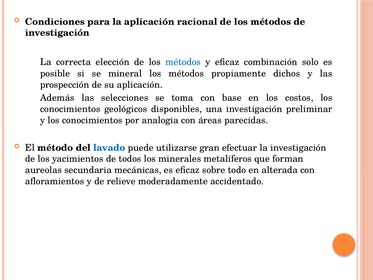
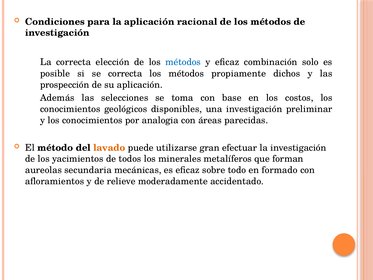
se mineral: mineral -> correcta
lavado colour: blue -> orange
alterada: alterada -> formado
